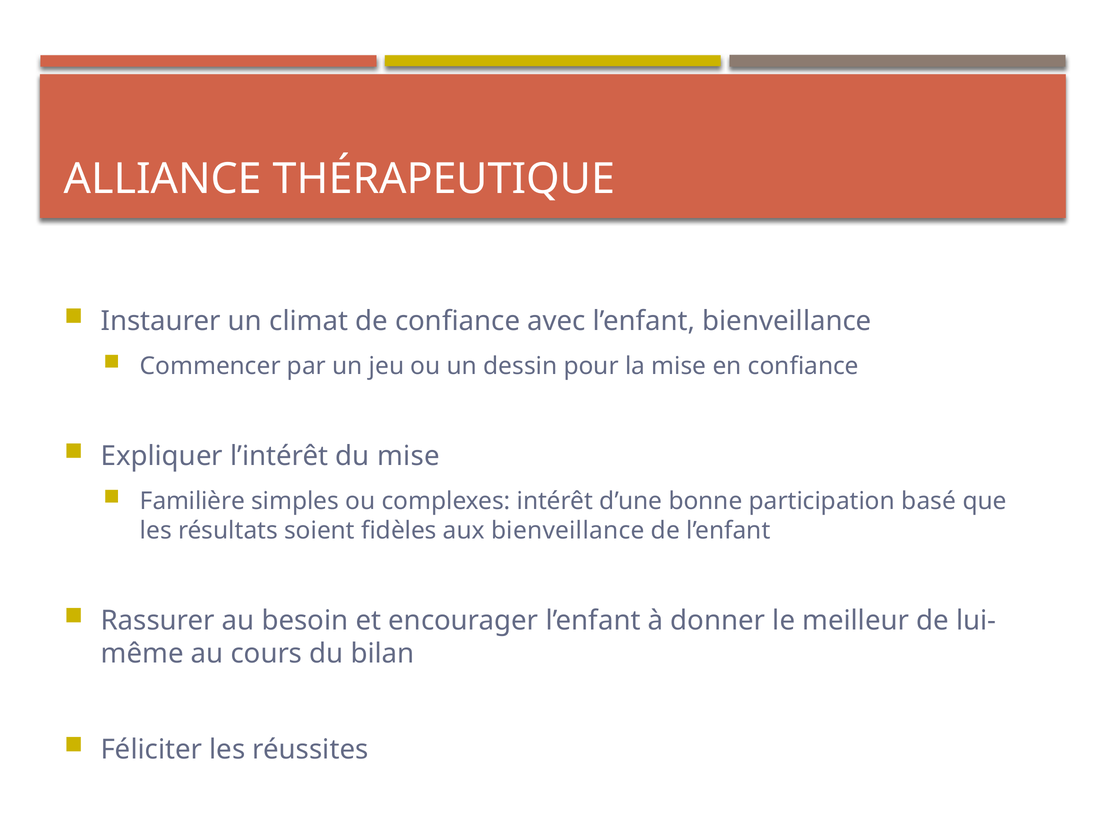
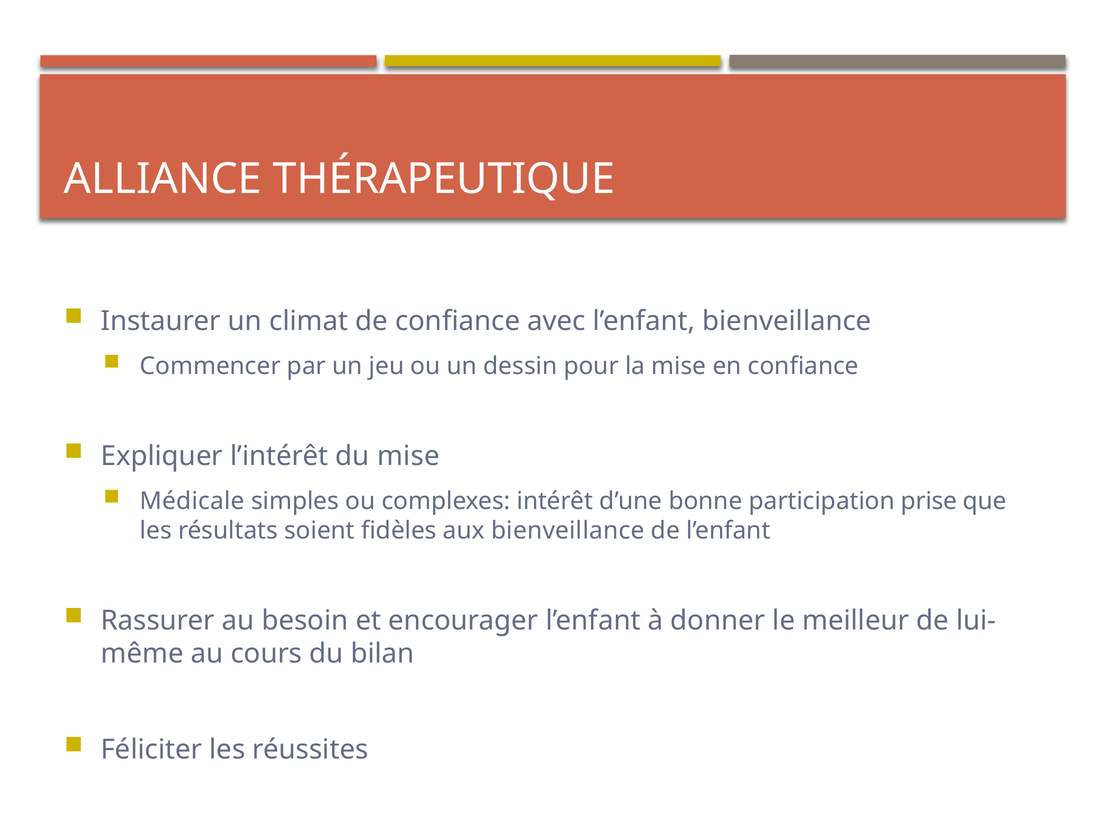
Familière: Familière -> Médicale
basé: basé -> prise
